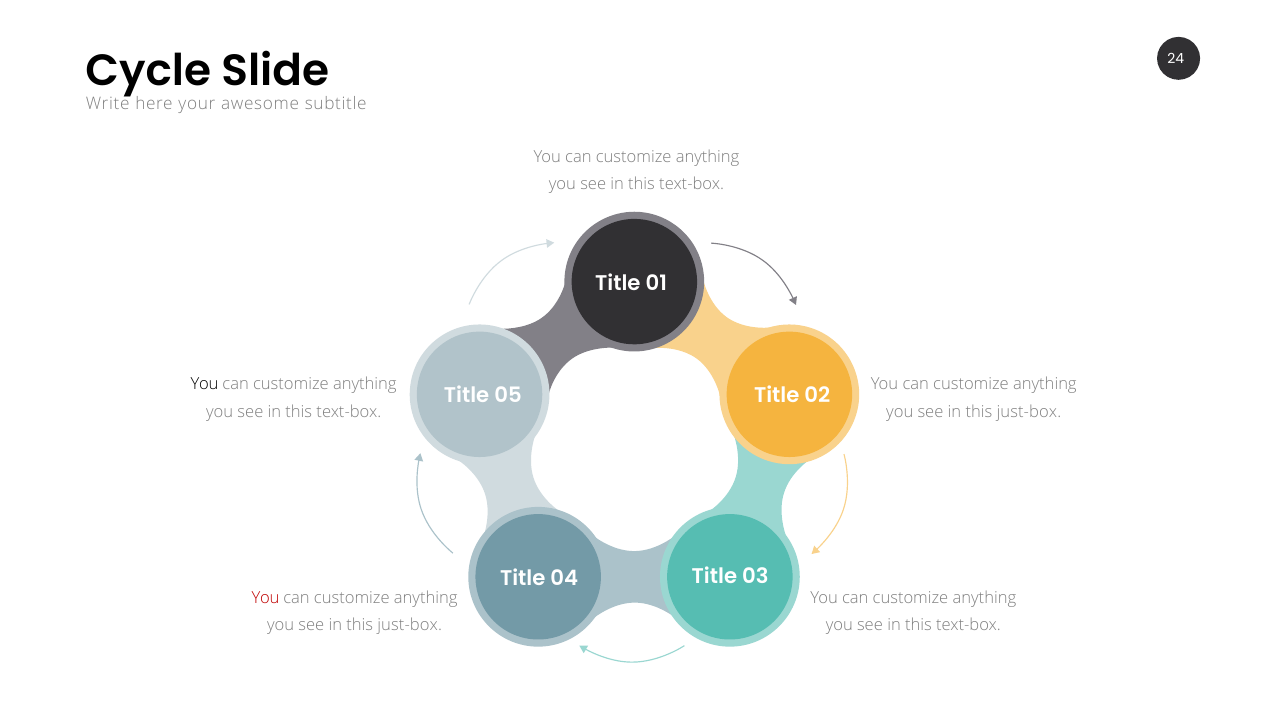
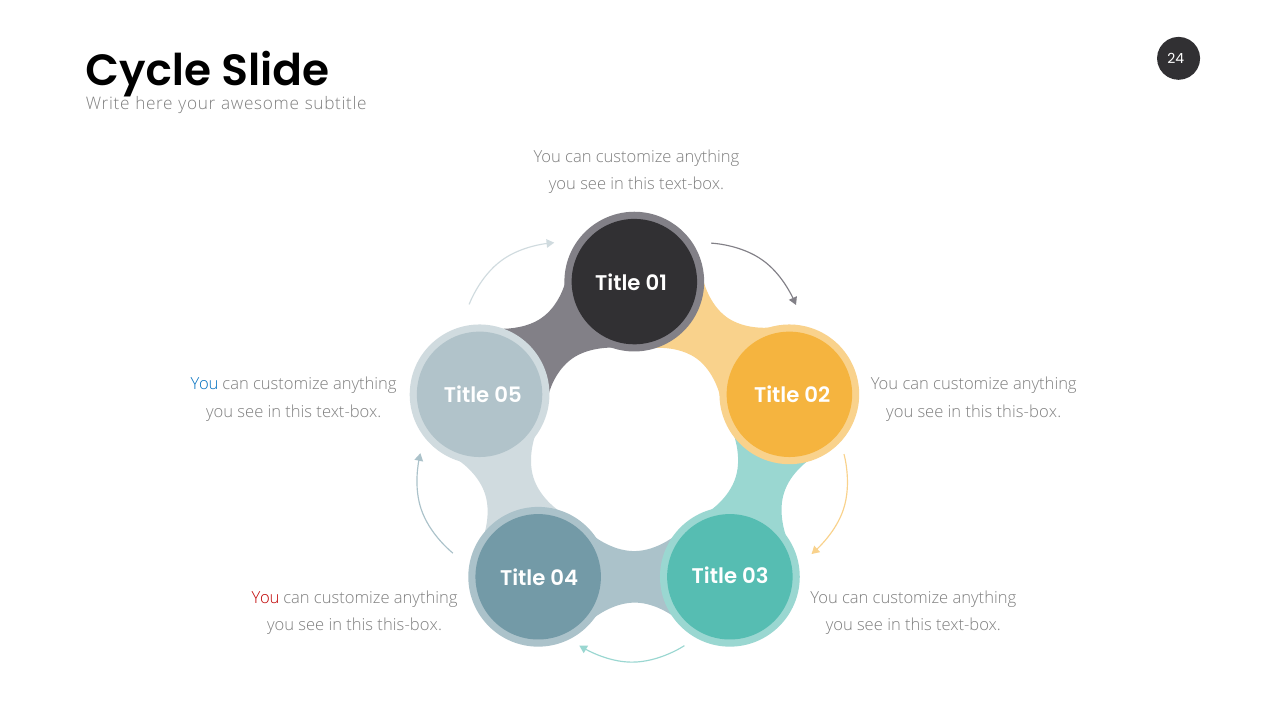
You at (205, 385) colour: black -> blue
just-box at (1029, 412): just-box -> this-box
just-box at (410, 625): just-box -> this-box
